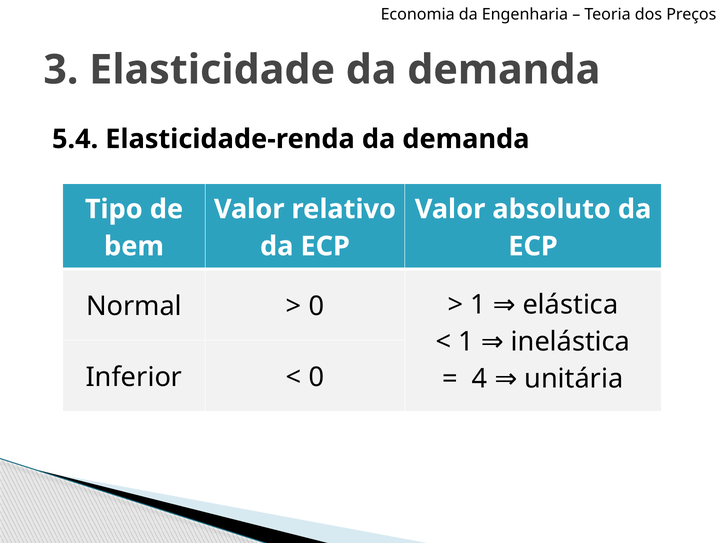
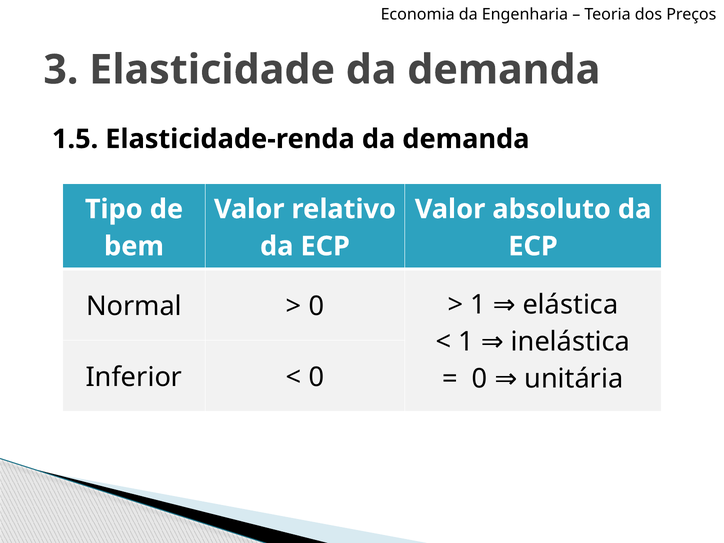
5.4: 5.4 -> 1.5
4 at (480, 379): 4 -> 0
